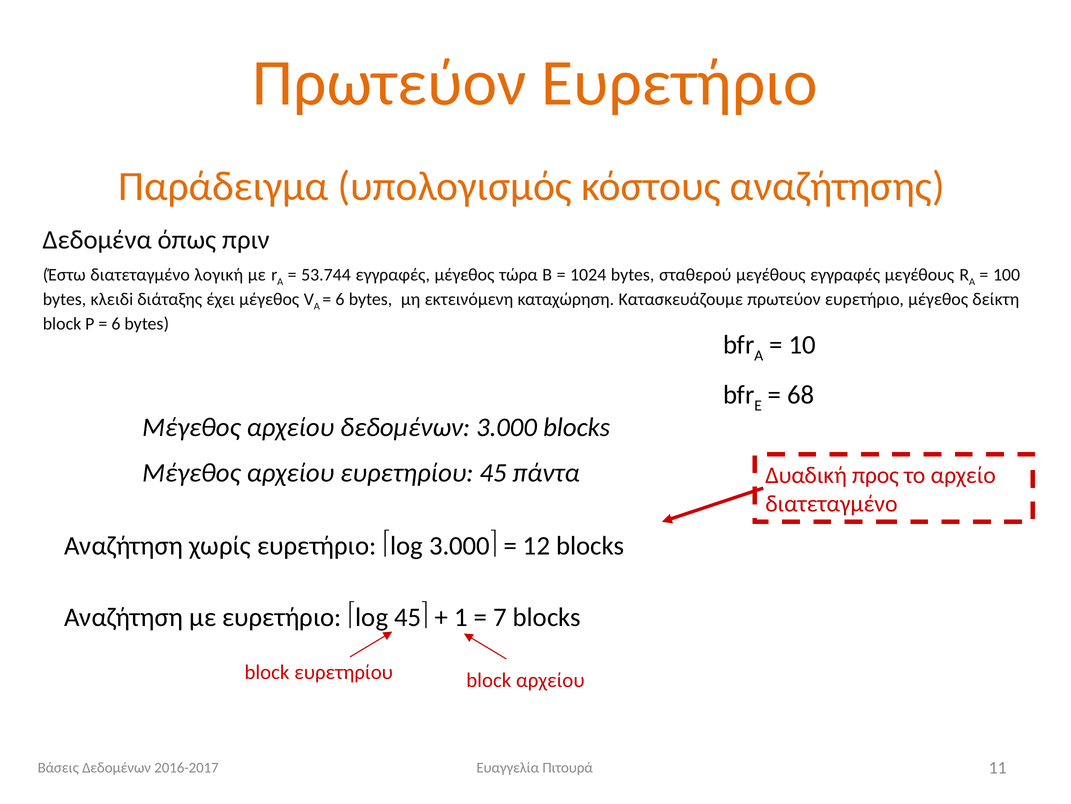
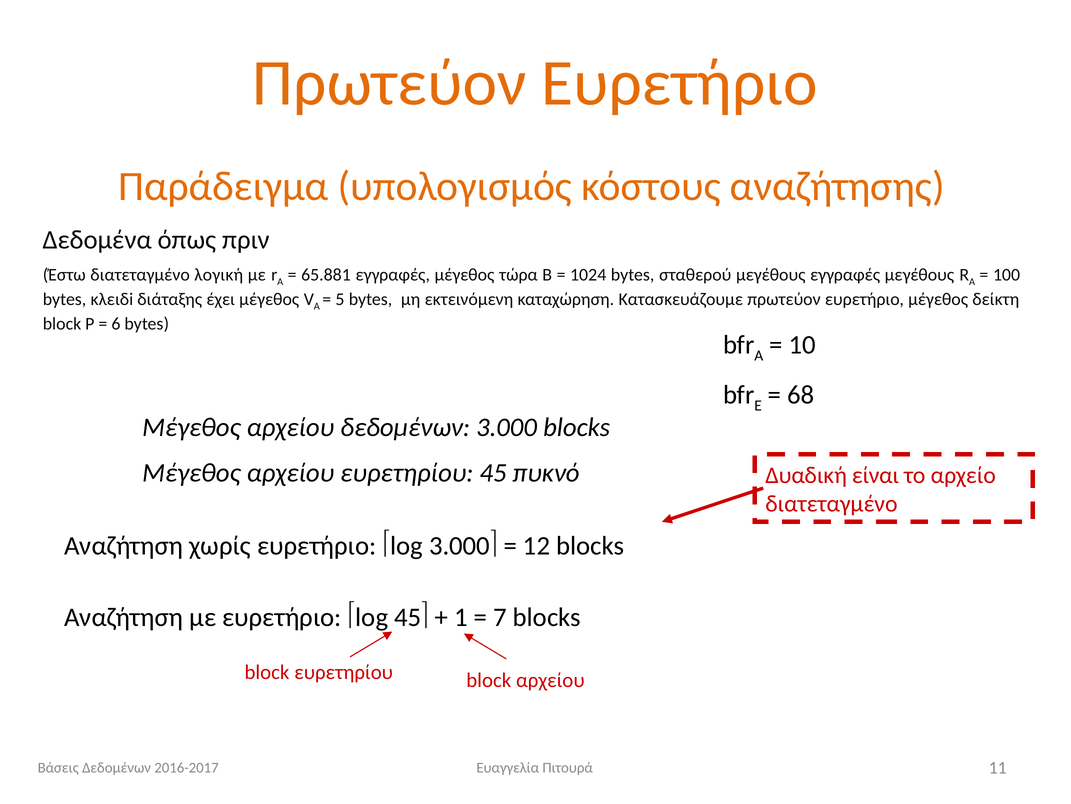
53.744: 53.744 -> 65.881
6 at (340, 299): 6 -> 5
πάντα: πάντα -> πυκνό
προς: προς -> είναι
